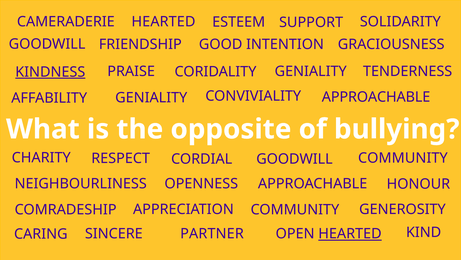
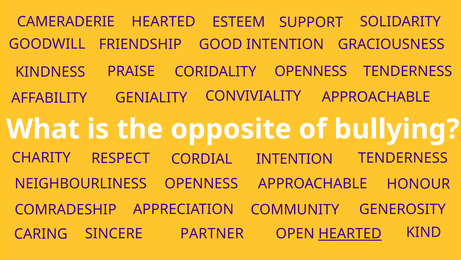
KINDNESS underline: present -> none
PRAISE GENIALITY: GENIALITY -> OPENNESS
RESPECT GOODWILL: GOODWILL -> INTENTION
CORDIAL COMMUNITY: COMMUNITY -> TENDERNESS
